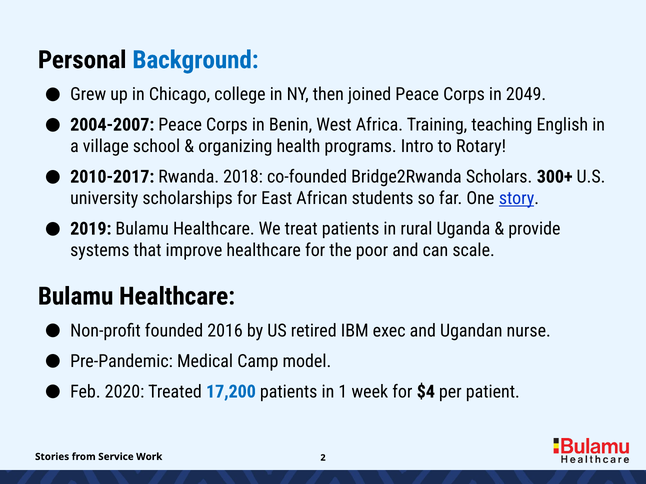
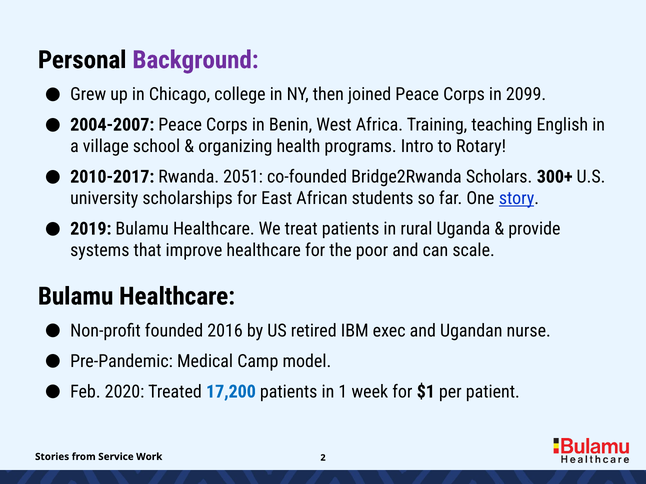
Background colour: blue -> purple
2049: 2049 -> 2099
2018: 2018 -> 2051
$4: $4 -> $1
